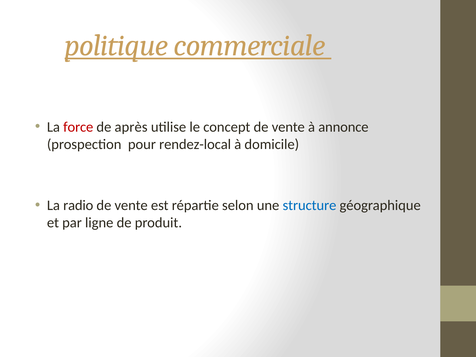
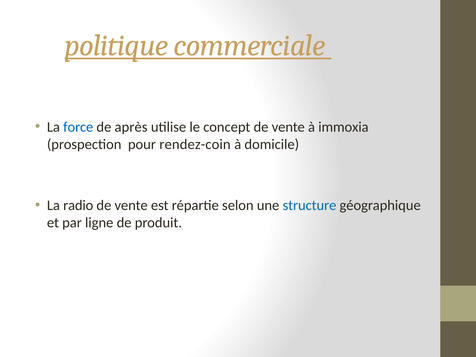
force colour: red -> blue
annonce: annonce -> immoxia
rendez-local: rendez-local -> rendez-coin
